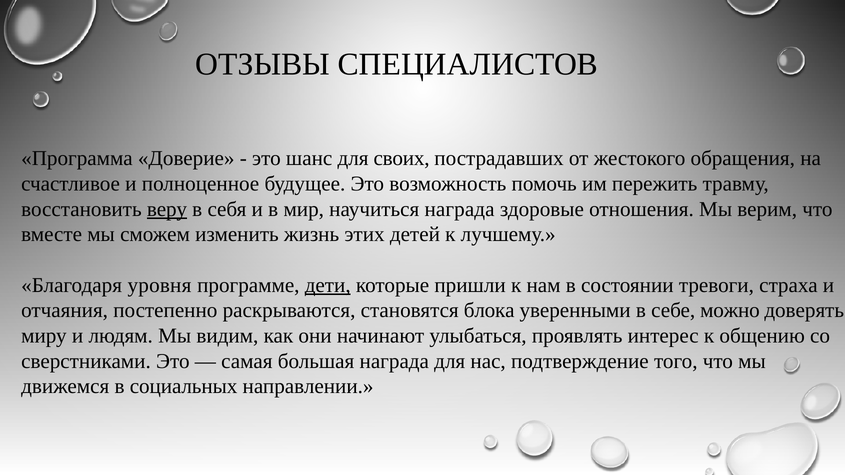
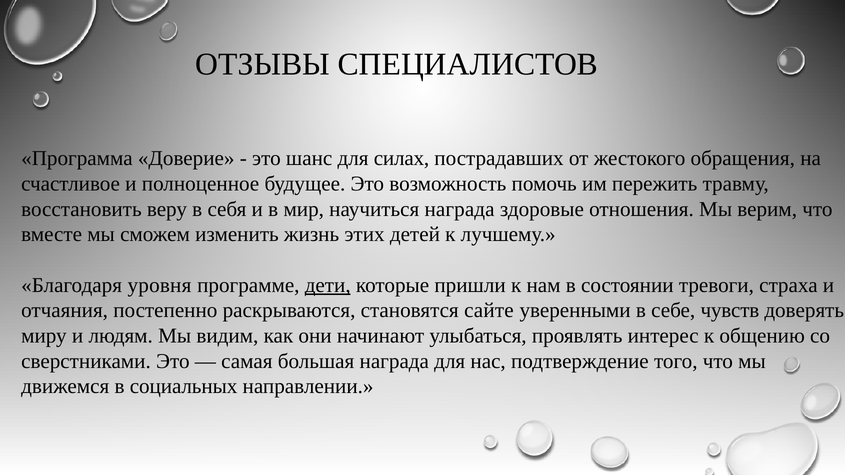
своих: своих -> силах
веру underline: present -> none
блока: блока -> сайте
можно: можно -> чувств
